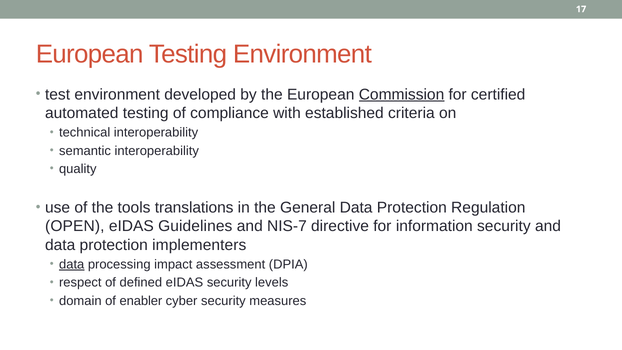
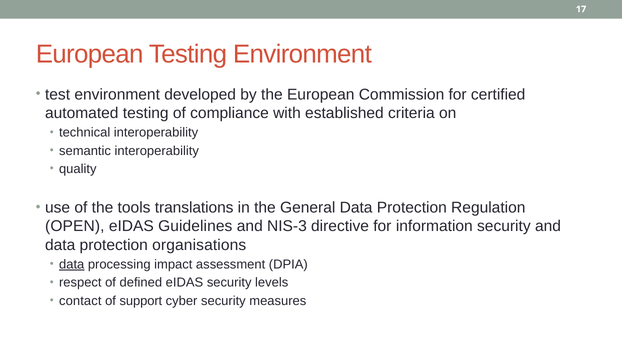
Commission underline: present -> none
NIS-7: NIS-7 -> NIS-3
implementers: implementers -> organisations
domain: domain -> contact
enabler: enabler -> support
